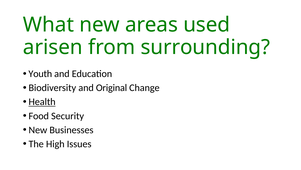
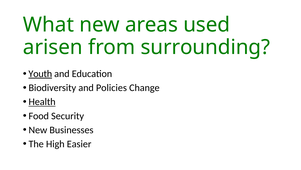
Youth underline: none -> present
Original: Original -> Policies
Issues: Issues -> Easier
